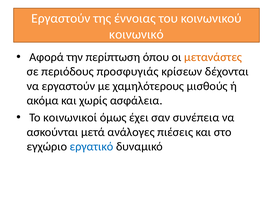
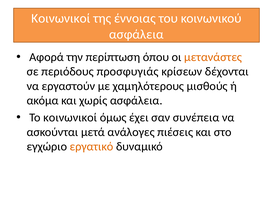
Εργαστούν at (61, 18): Εργαστούν -> Κοινωνικοί
κοινωνικό at (136, 34): κοινωνικό -> ασφάλεια
εργατικό colour: blue -> orange
